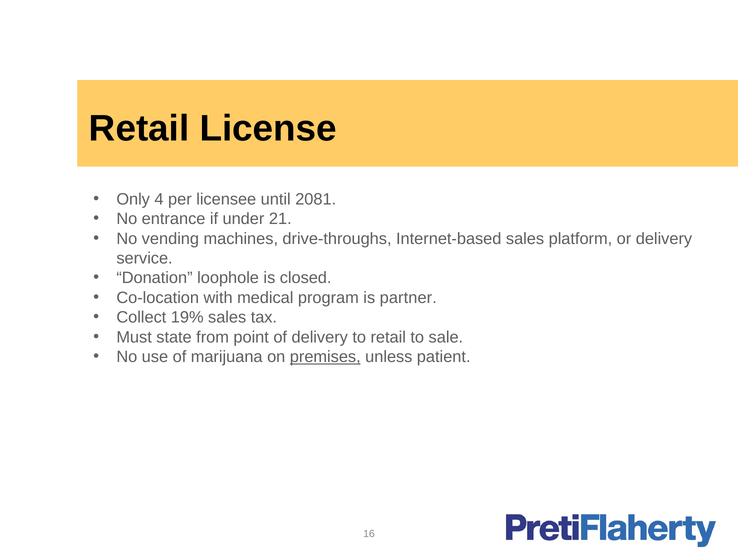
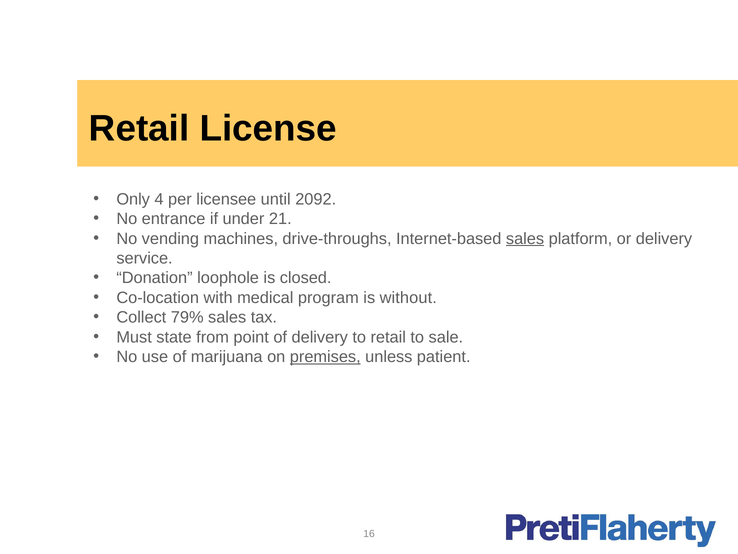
2081: 2081 -> 2092
sales at (525, 238) underline: none -> present
partner: partner -> without
19%: 19% -> 79%
